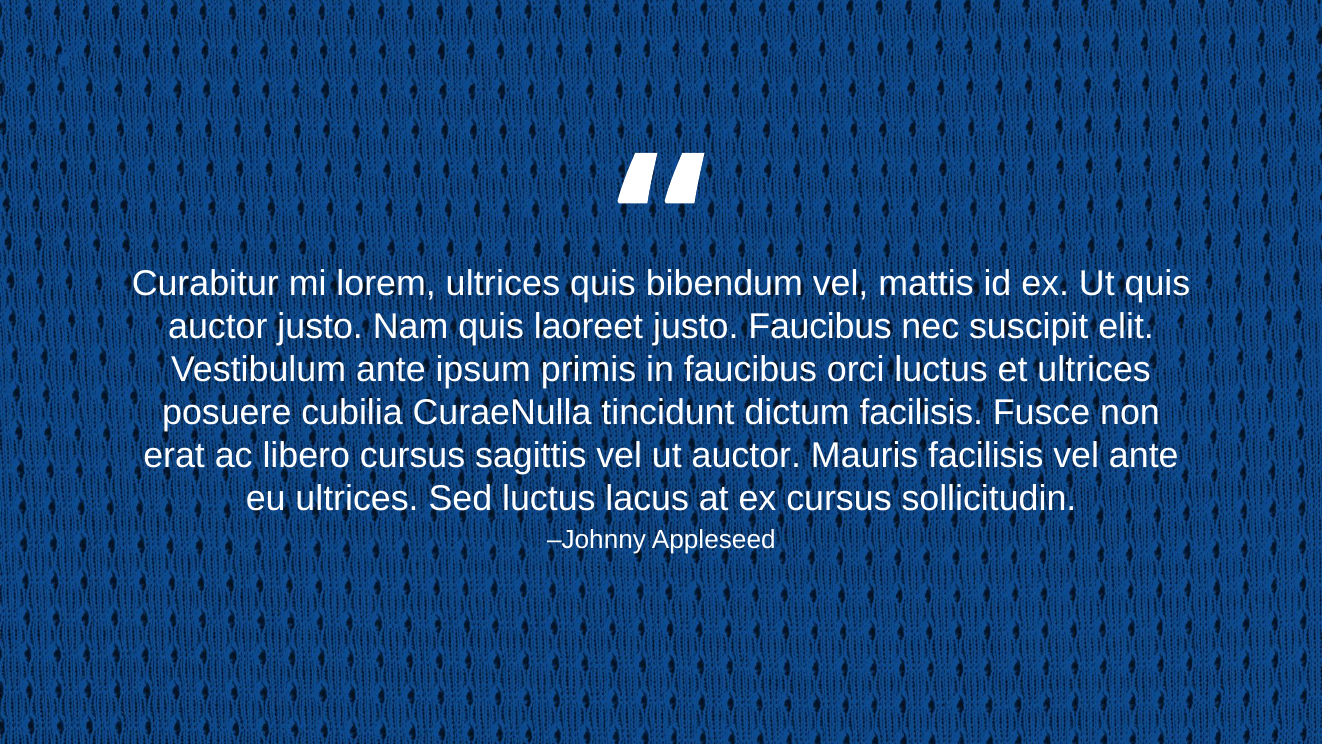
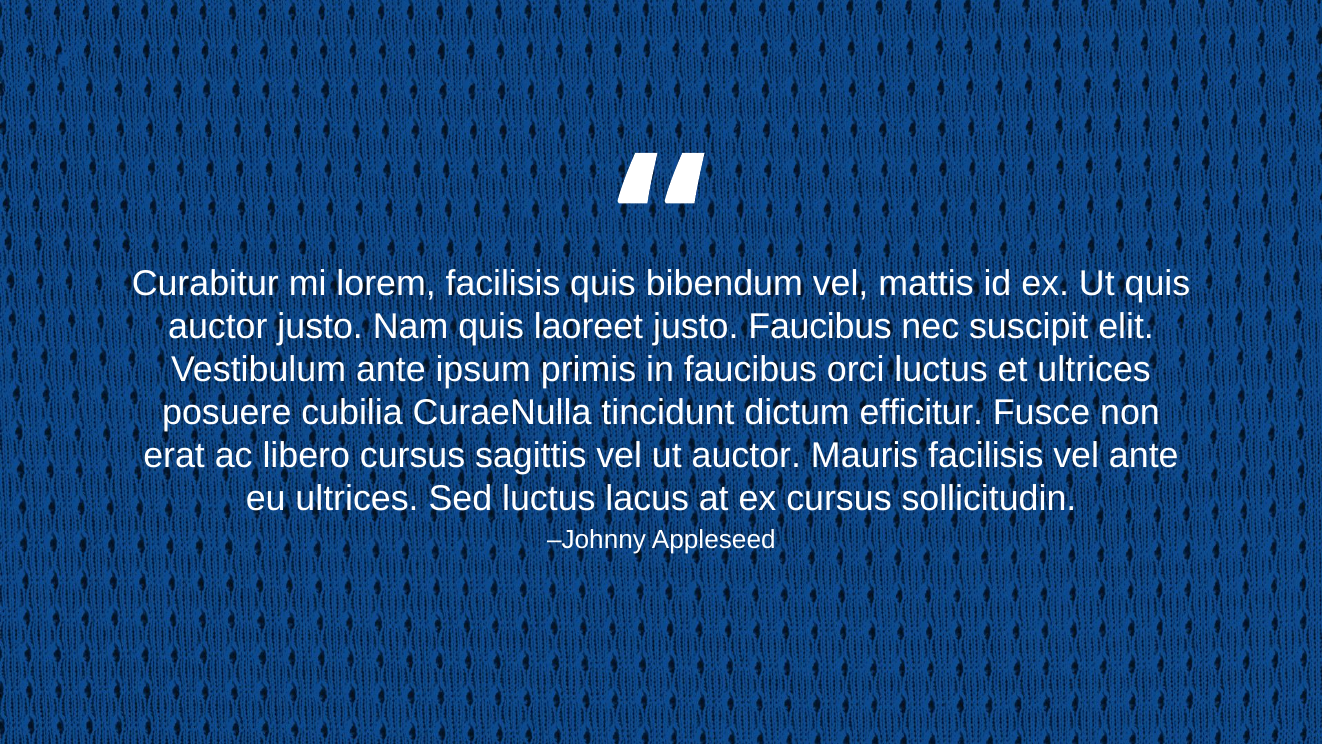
lorem ultrices: ultrices -> facilisis
dictum facilisis: facilisis -> efficitur
